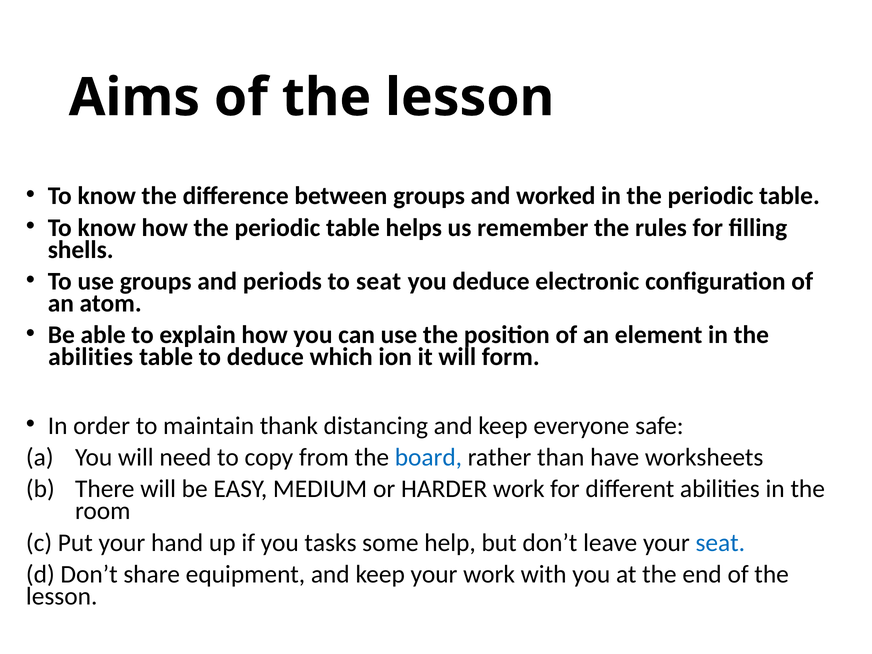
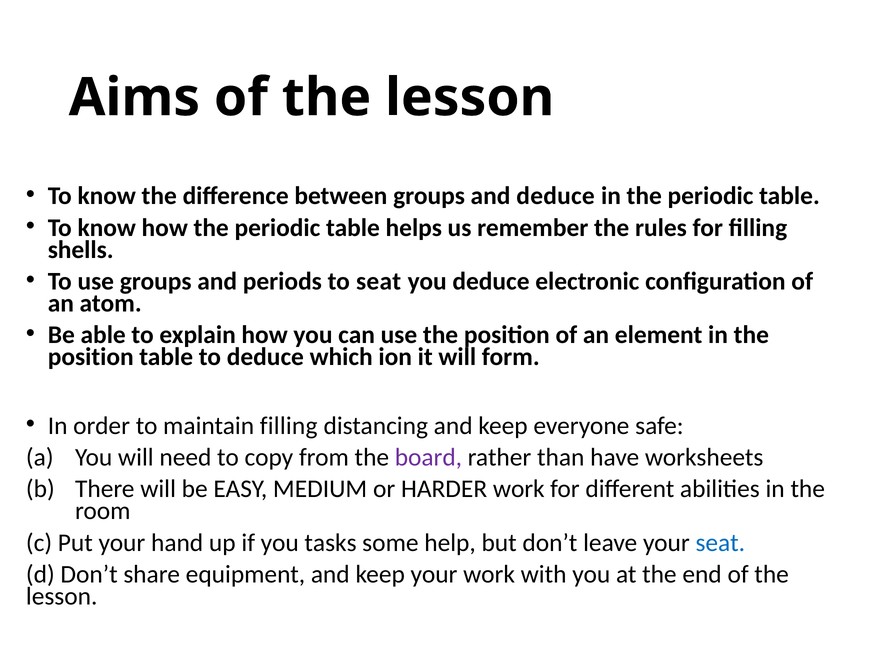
and worked: worked -> deduce
abilities at (91, 357): abilities -> position
maintain thank: thank -> filling
board colour: blue -> purple
